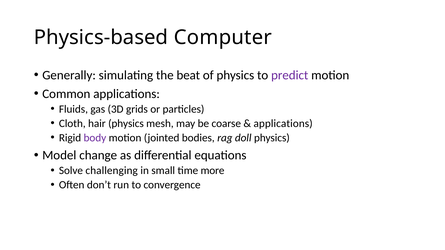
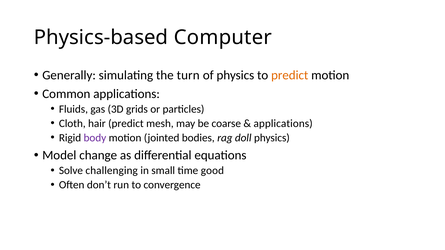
beat: beat -> turn
predict at (290, 75) colour: purple -> orange
hair physics: physics -> predict
more: more -> good
